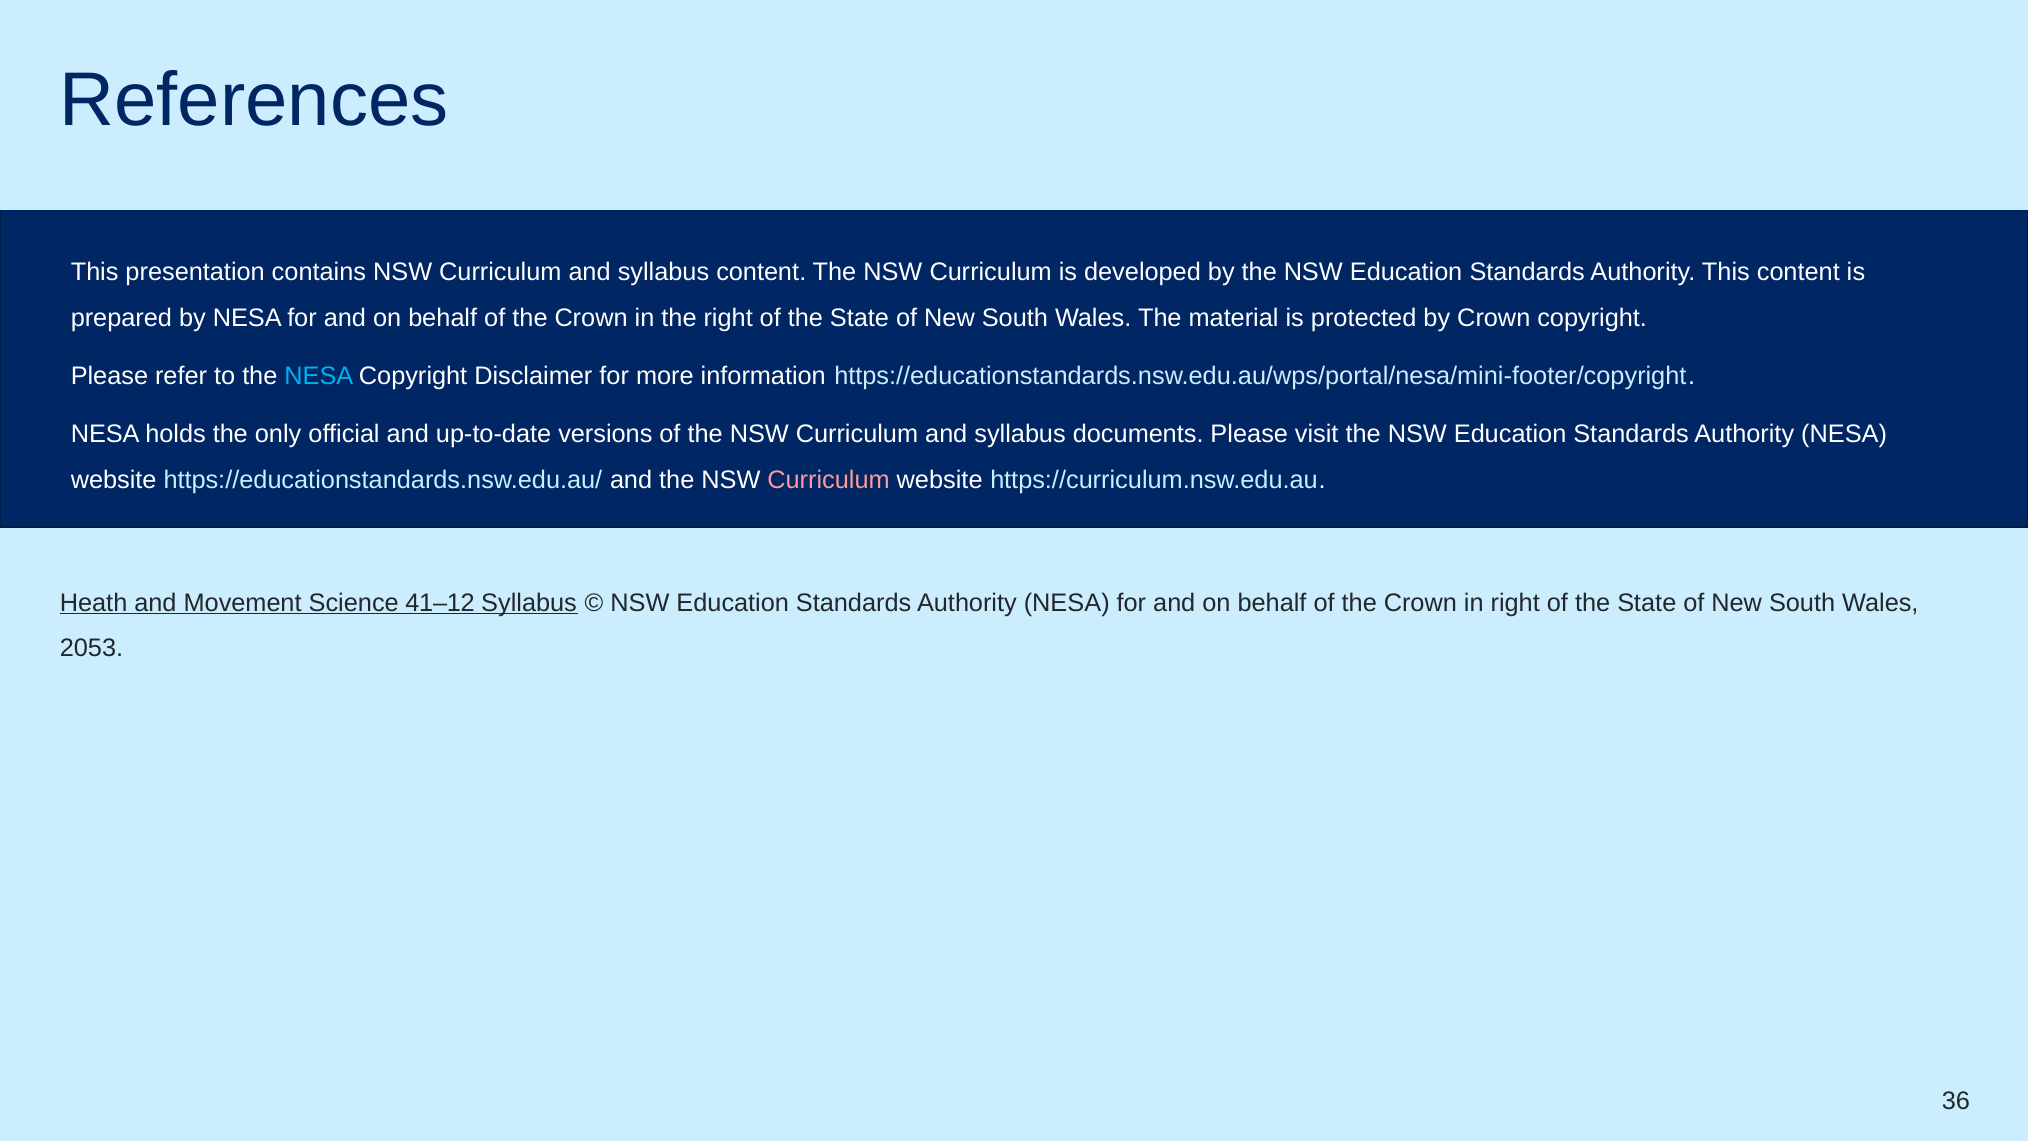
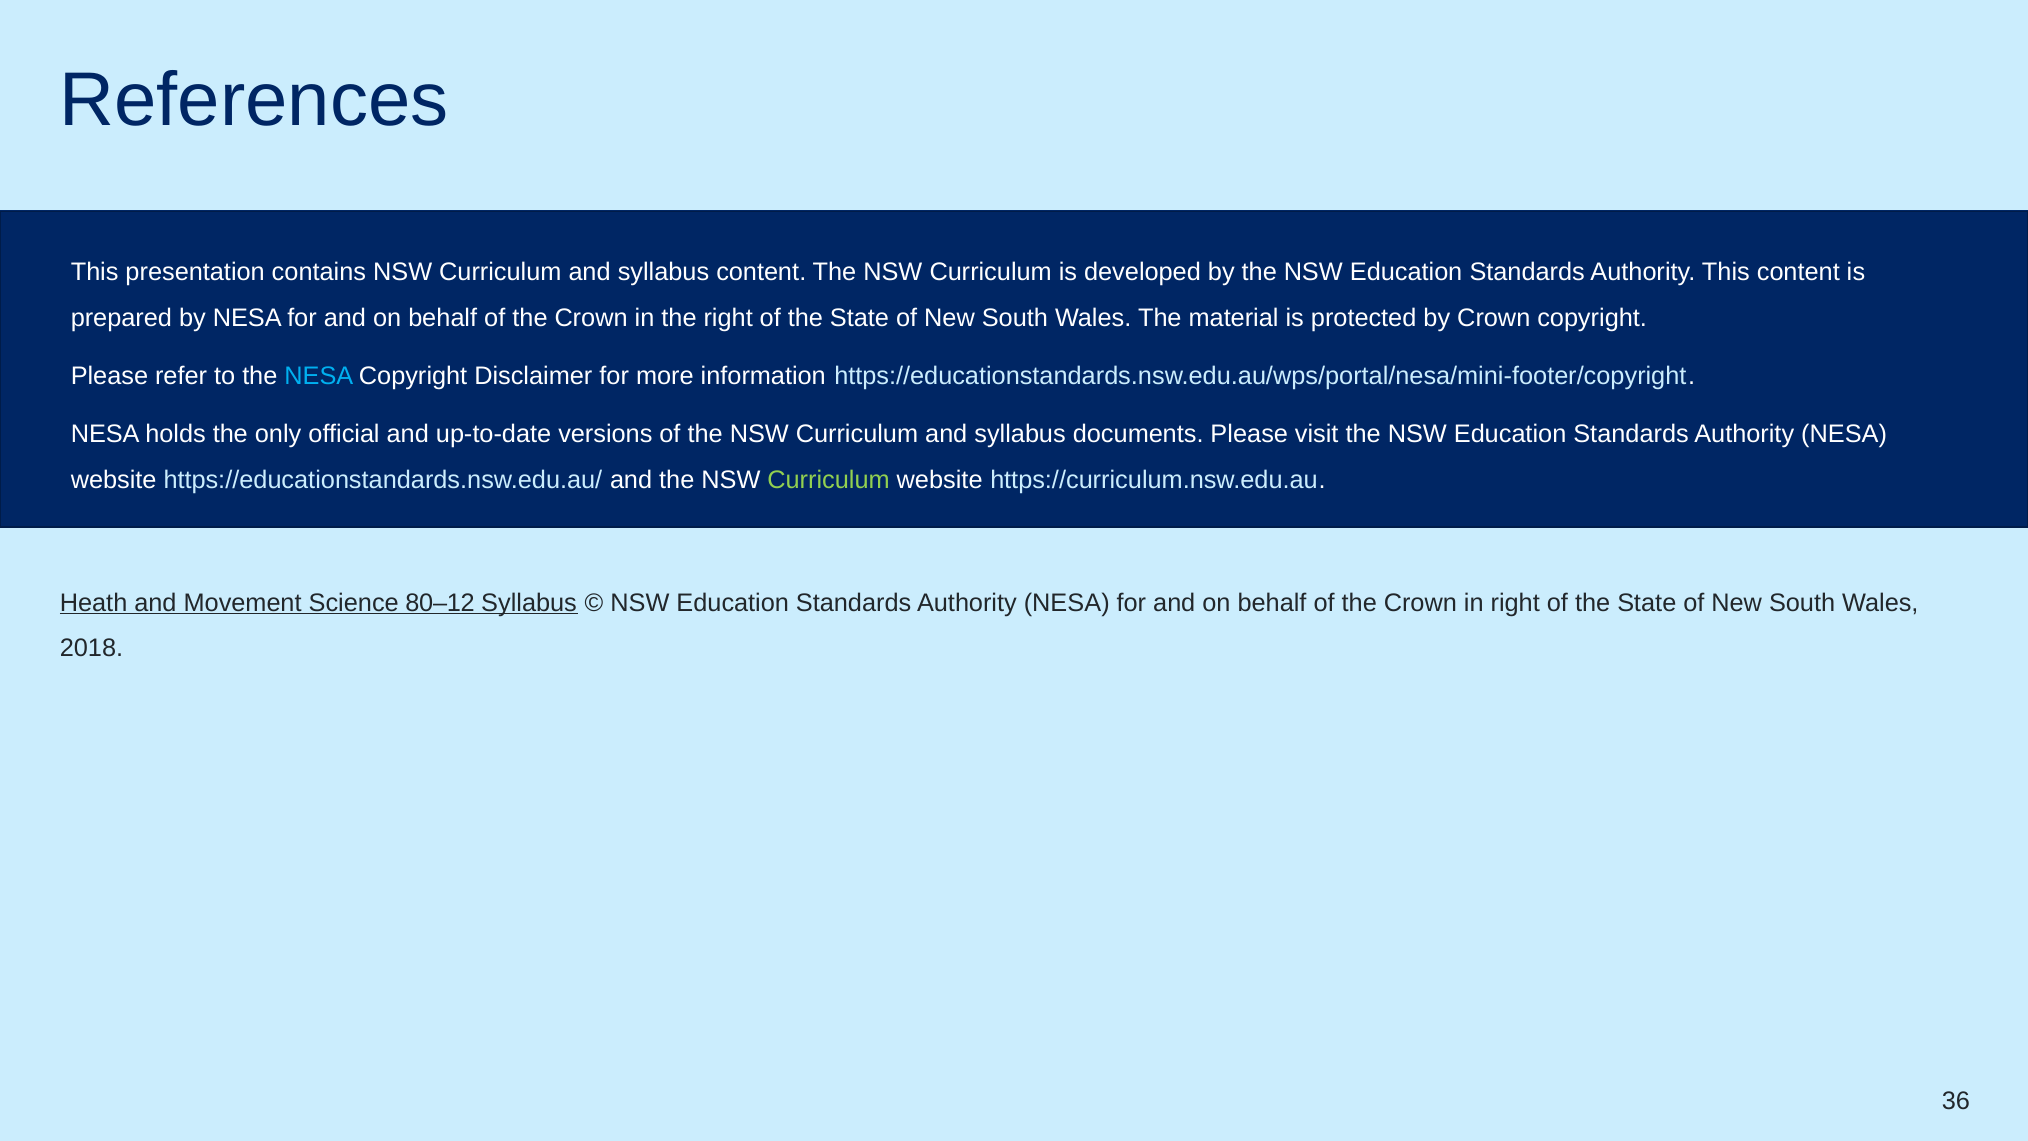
Curriculum at (829, 480) colour: pink -> light green
41–12: 41–12 -> 80–12
2053: 2053 -> 2018
